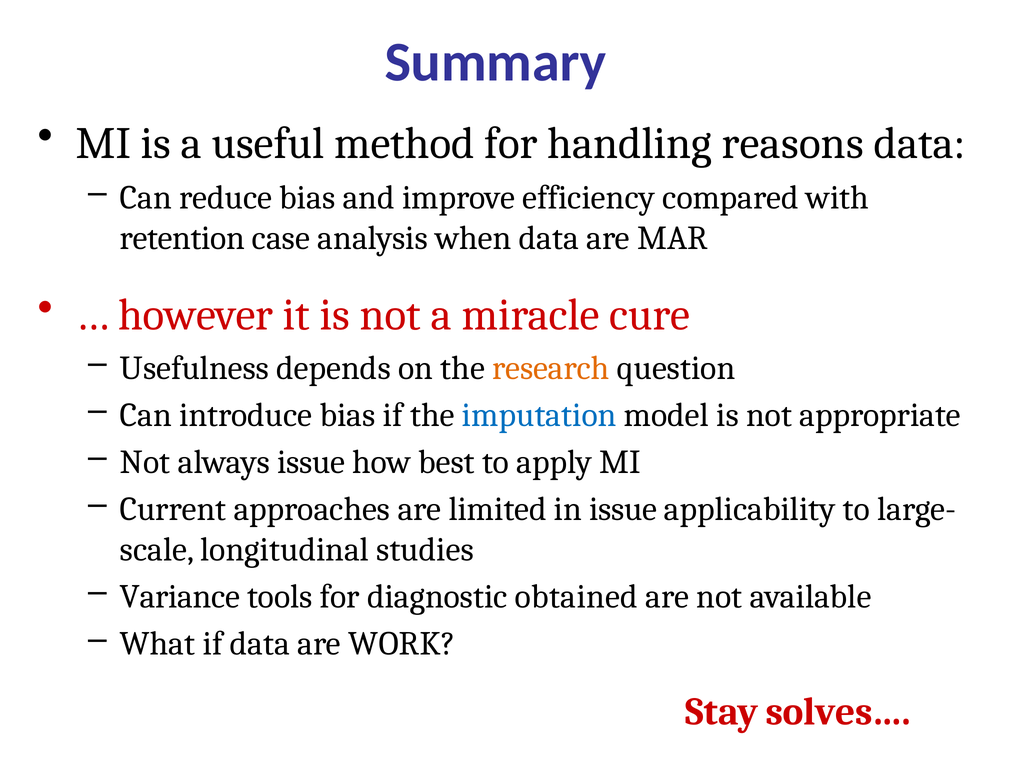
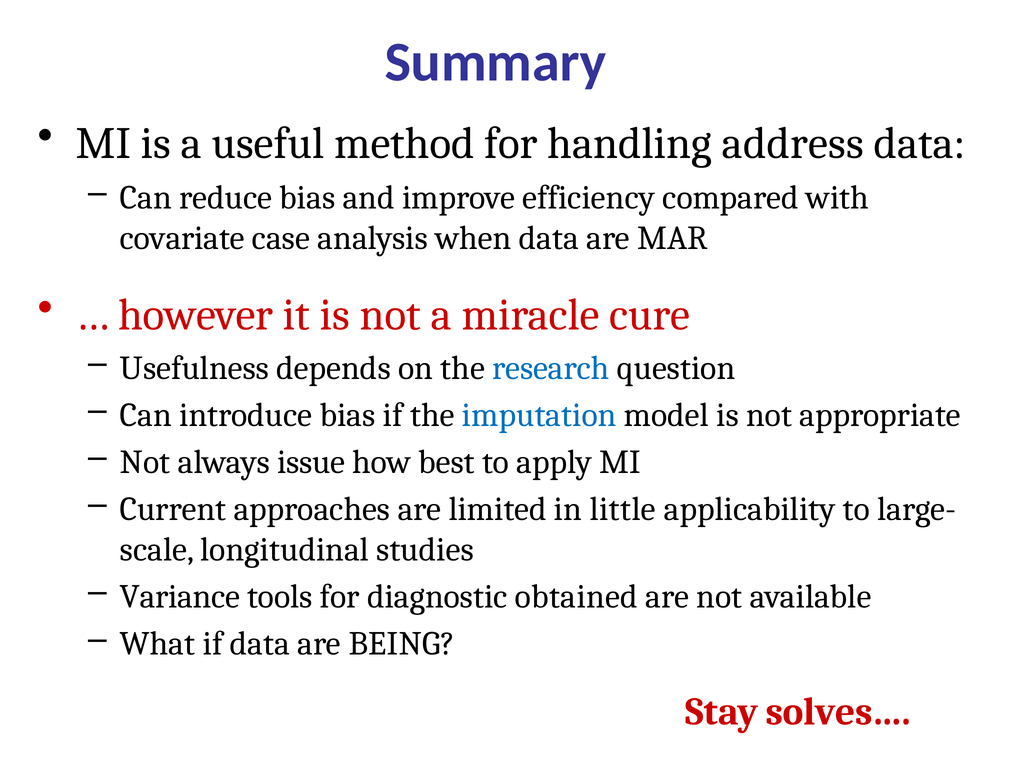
reasons: reasons -> address
retention: retention -> covariate
research colour: orange -> blue
in issue: issue -> little
WORK: WORK -> BEING
